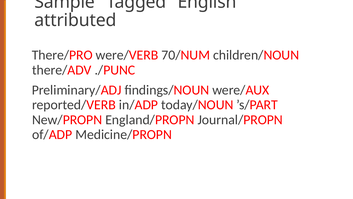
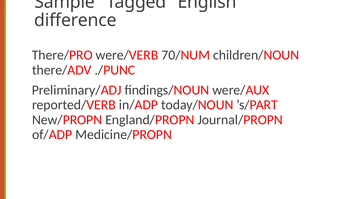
attributed: attributed -> difference
